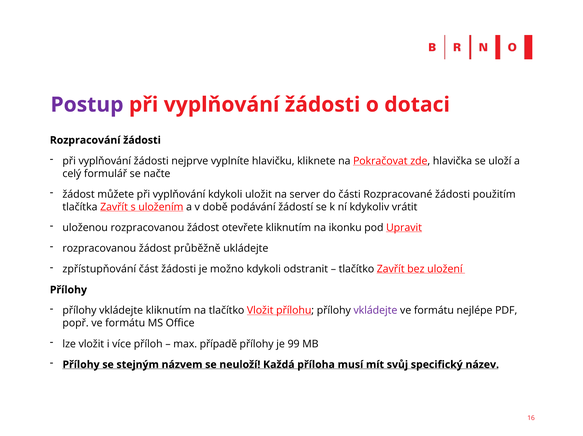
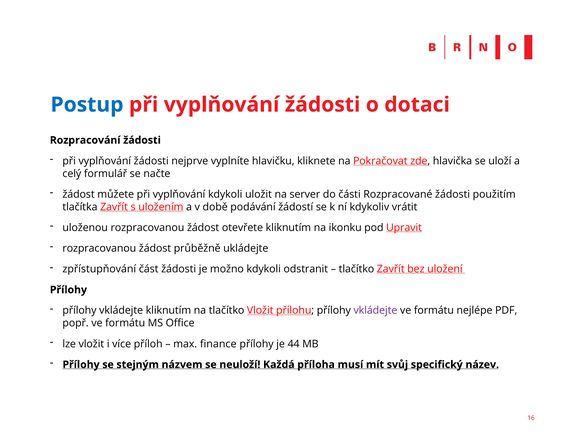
Postup colour: purple -> blue
případě: případě -> finance
99: 99 -> 44
